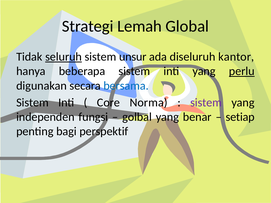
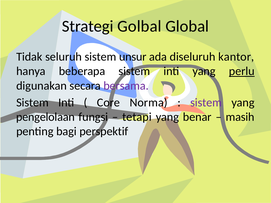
Lemah: Lemah -> Golbal
seluruh underline: present -> none
bersama colour: blue -> purple
independen: independen -> pengelolaan
golbal: golbal -> tetapi
setiap: setiap -> masih
